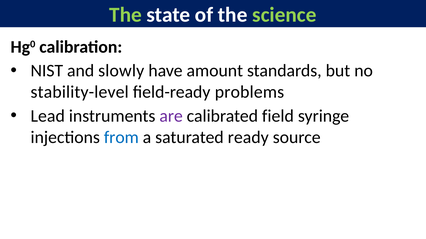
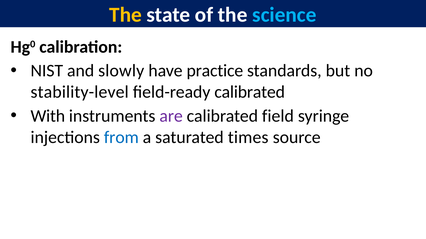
The at (125, 15) colour: light green -> yellow
science colour: light green -> light blue
amount: amount -> practice
field-ready problems: problems -> calibrated
Lead: Lead -> With
ready: ready -> times
